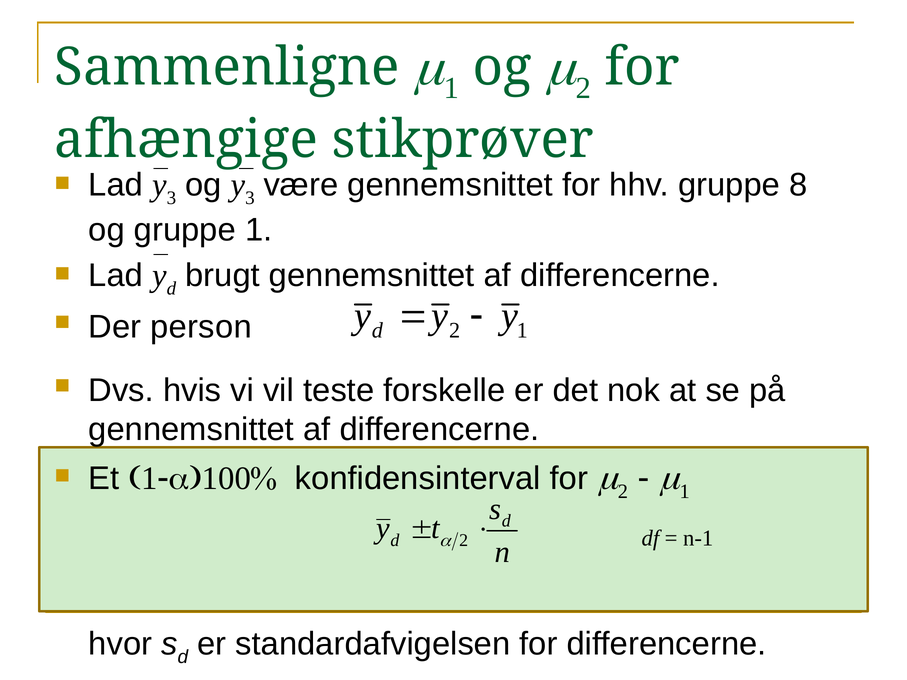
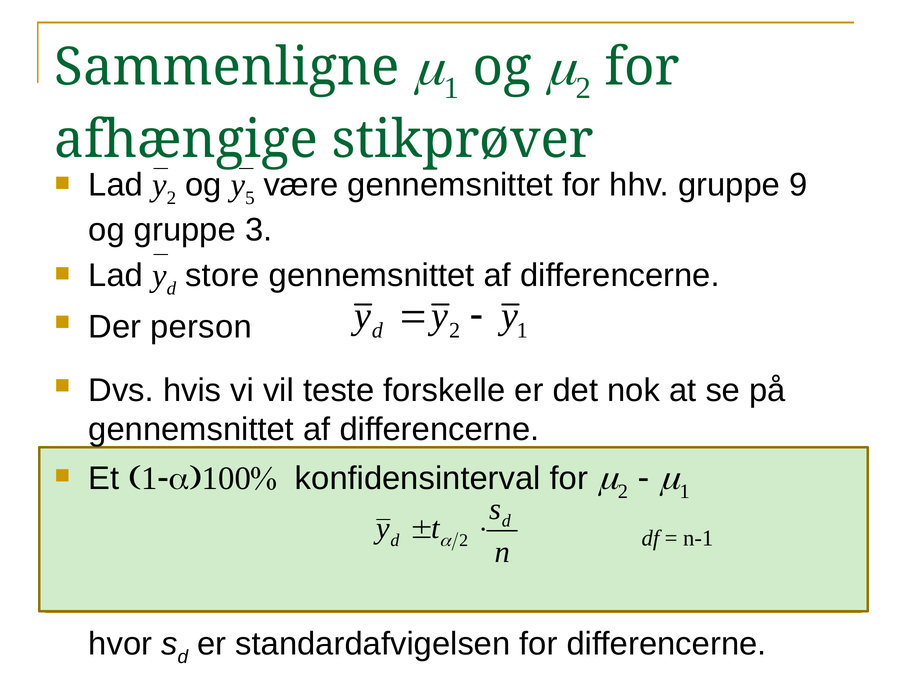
3 at (171, 198): 3 -> 2
3 at (250, 198): 3 -> 5
8: 8 -> 9
gruppe 1: 1 -> 3
brugt: brugt -> store
